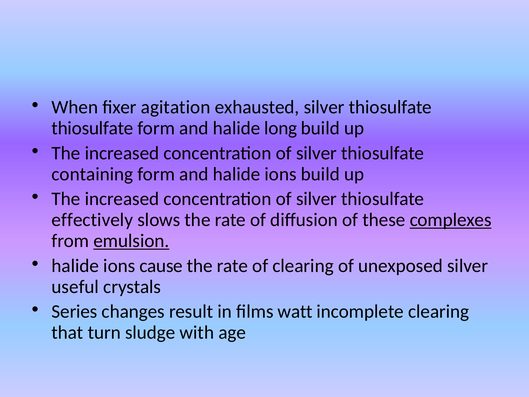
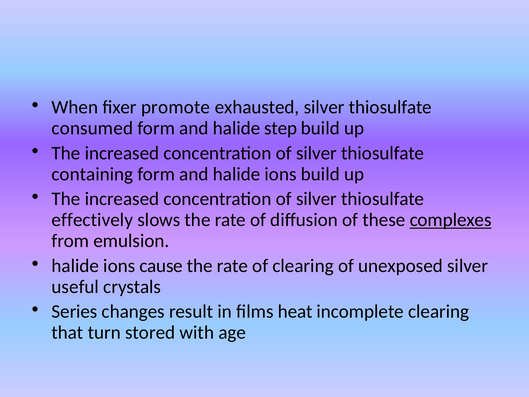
agitation: agitation -> promote
thiosulfate at (92, 128): thiosulfate -> consumed
long: long -> step
emulsion underline: present -> none
watt: watt -> heat
sludge: sludge -> stored
